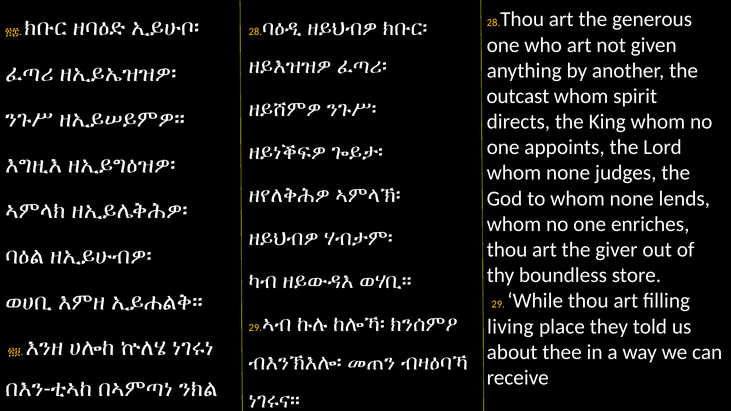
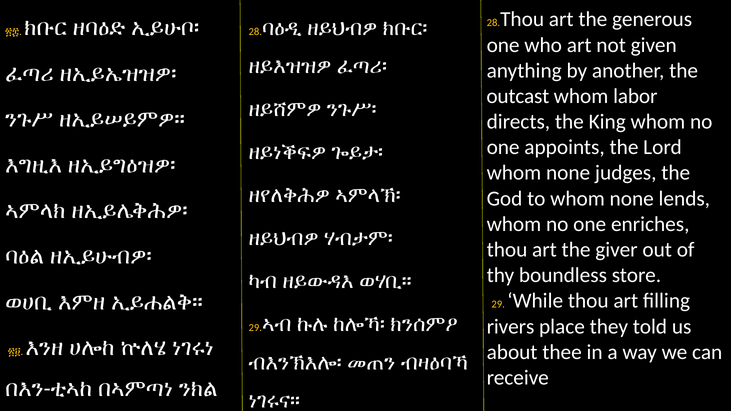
spirit: spirit -> labor
living: living -> rivers
